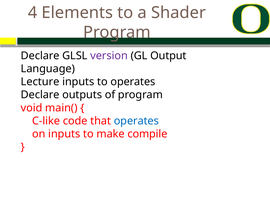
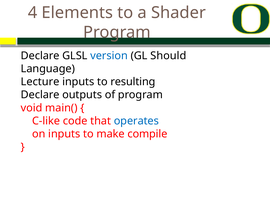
version colour: purple -> blue
Output: Output -> Should
to operates: operates -> resulting
